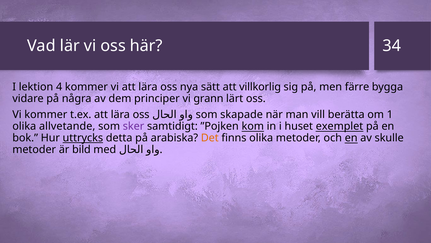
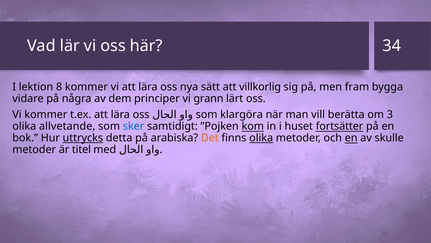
4: 4 -> 8
färre: färre -> fram
skapade: skapade -> klargöra
1: 1 -> 3
sker colour: purple -> blue
exemplet: exemplet -> fortsätter
olika at (261, 138) underline: none -> present
bild: bild -> titel
